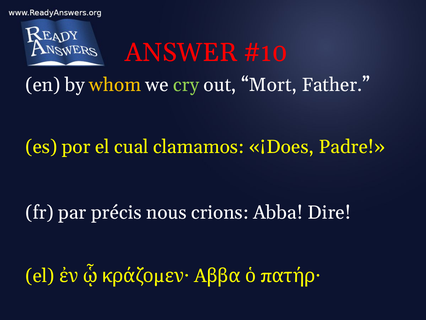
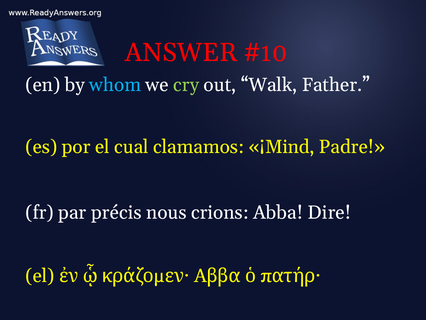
whom colour: yellow -> light blue
Mort: Mort -> Walk
¡Does: ¡Does -> ¡Mind
